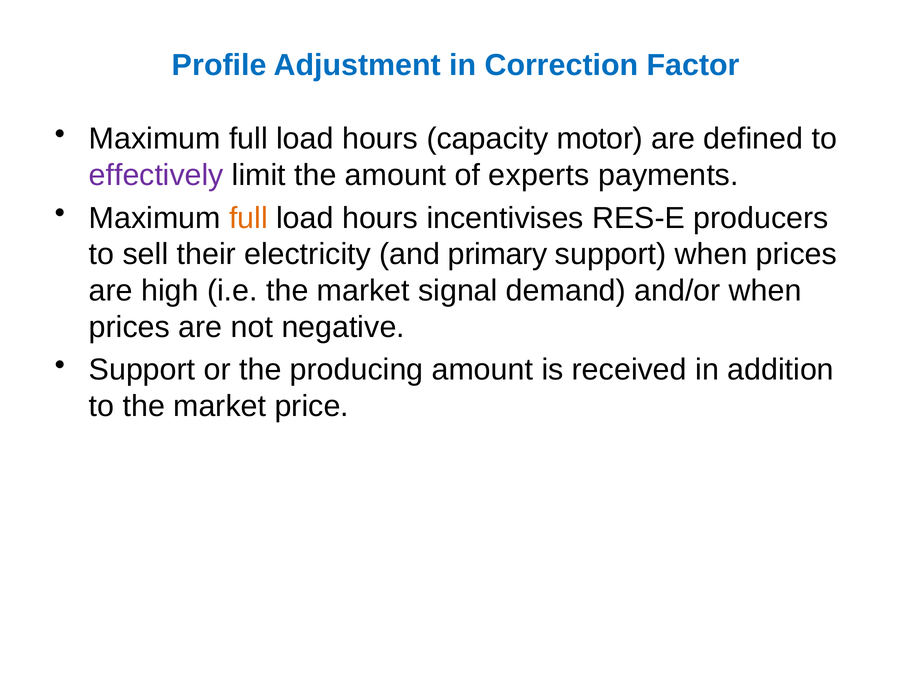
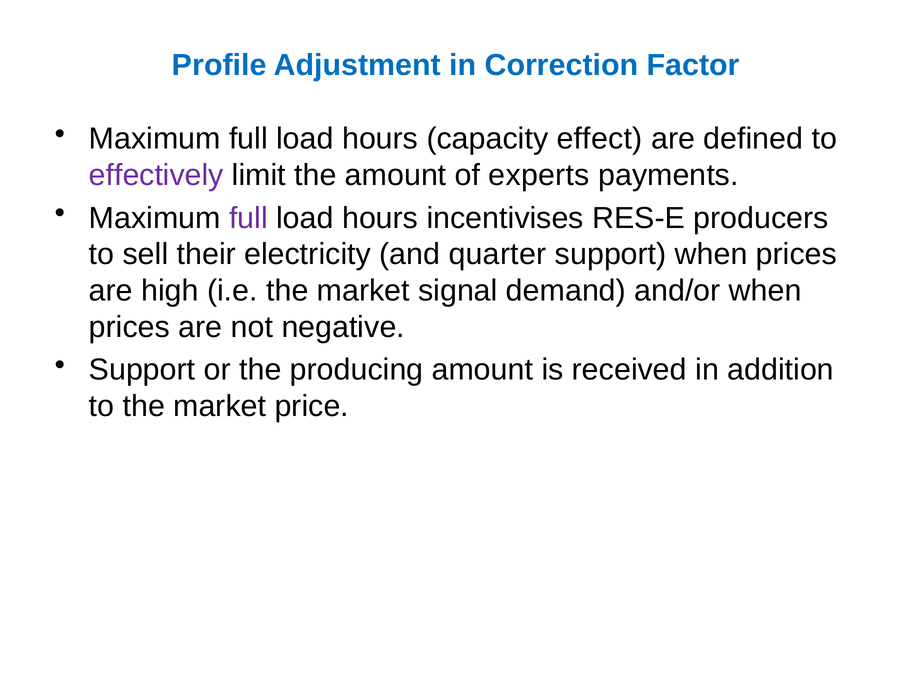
motor: motor -> effect
full at (248, 218) colour: orange -> purple
primary: primary -> quarter
